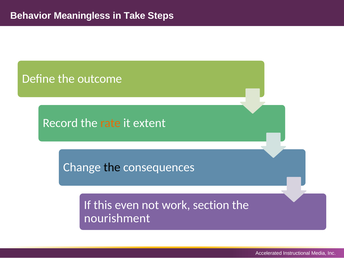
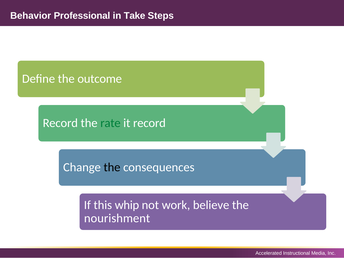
Meaningless: Meaningless -> Professional
rate colour: orange -> green
it extent: extent -> record
even: even -> whip
section: section -> believe
